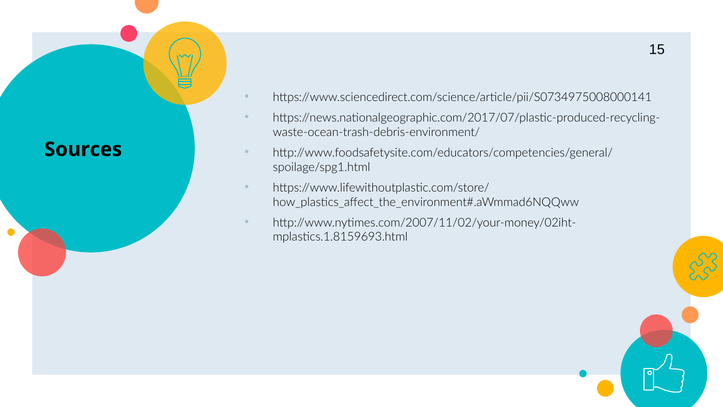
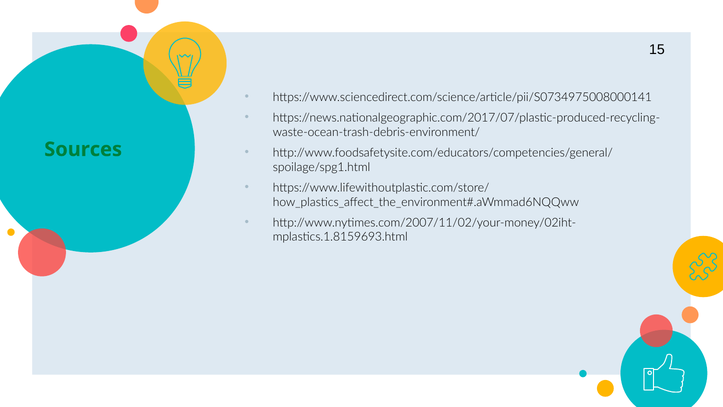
Sources colour: black -> green
